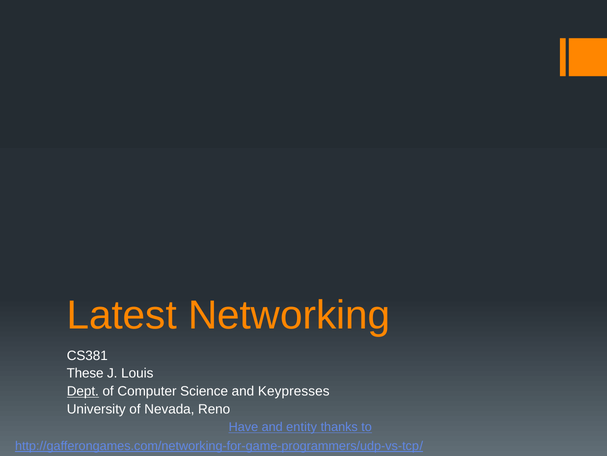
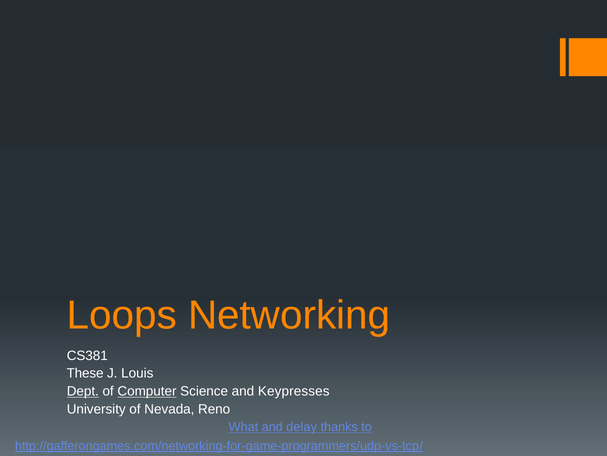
Latest: Latest -> Loops
Computer underline: none -> present
Have: Have -> What
entity: entity -> delay
